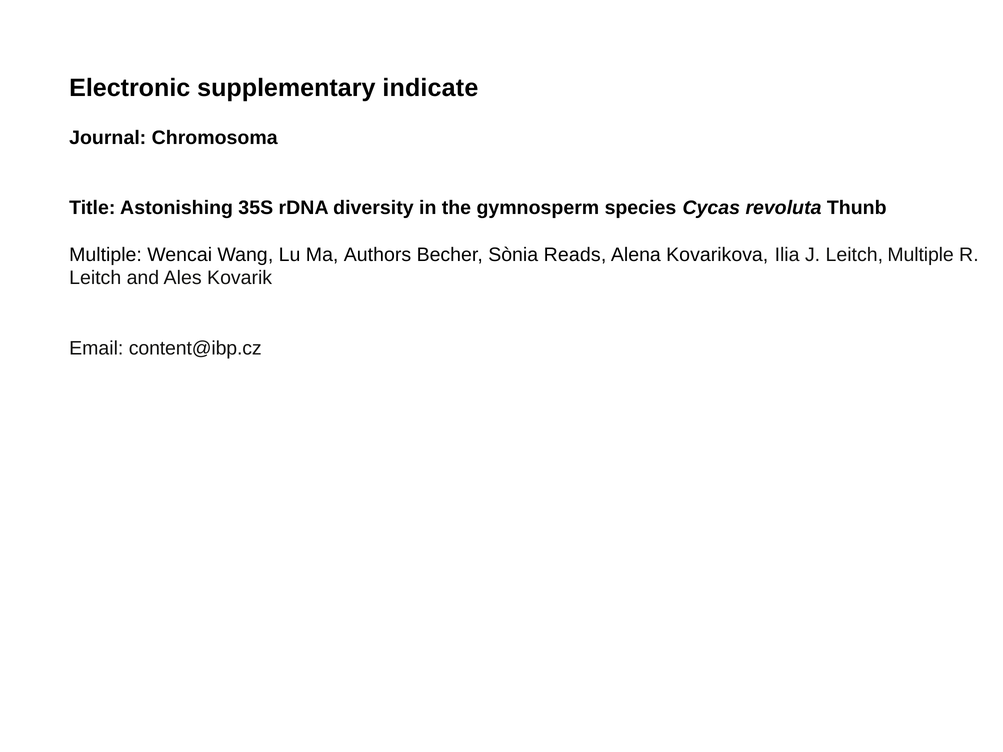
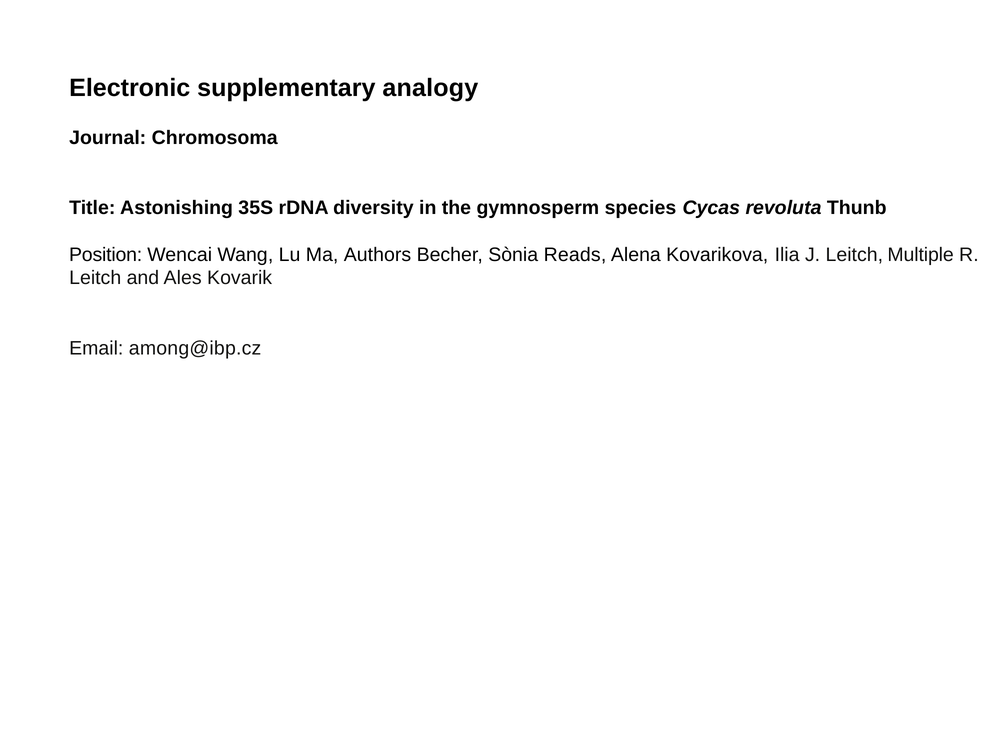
indicate: indicate -> analogy
Multiple at (106, 255): Multiple -> Position
content@ibp.cz: content@ibp.cz -> among@ibp.cz
